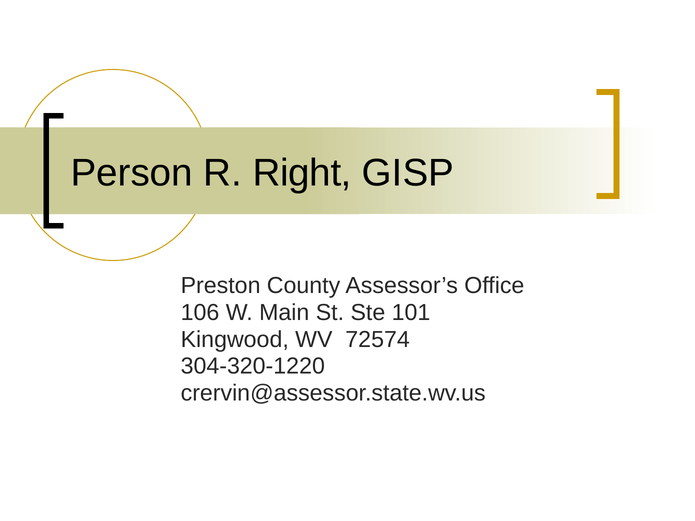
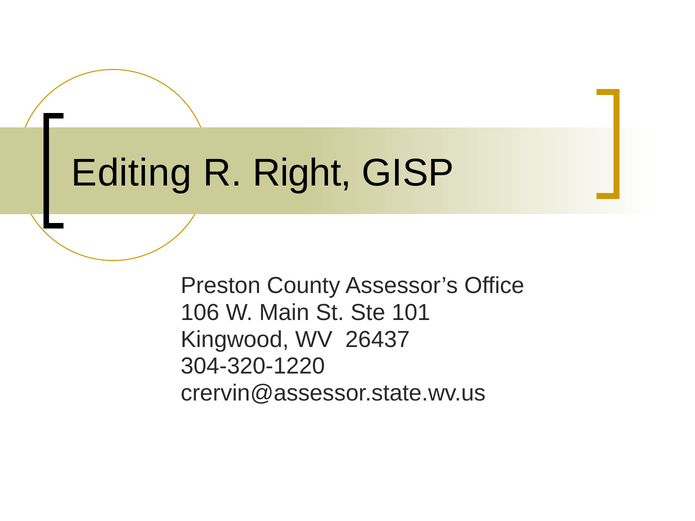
Person: Person -> Editing
72574: 72574 -> 26437
